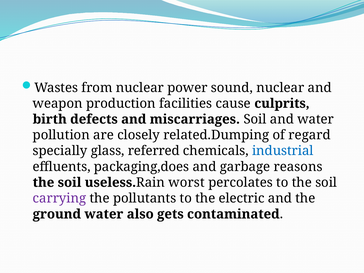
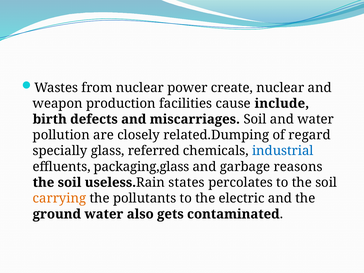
sound: sound -> create
culprits: culprits -> include
packaging,does: packaging,does -> packaging,glass
worst: worst -> states
carrying colour: purple -> orange
